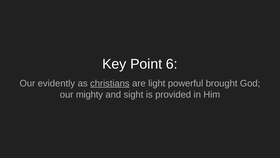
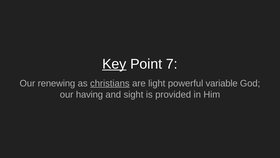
Key underline: none -> present
6: 6 -> 7
evidently: evidently -> renewing
brought: brought -> variable
mighty: mighty -> having
